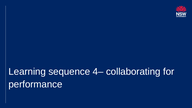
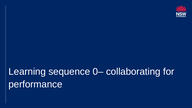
4–: 4– -> 0–
